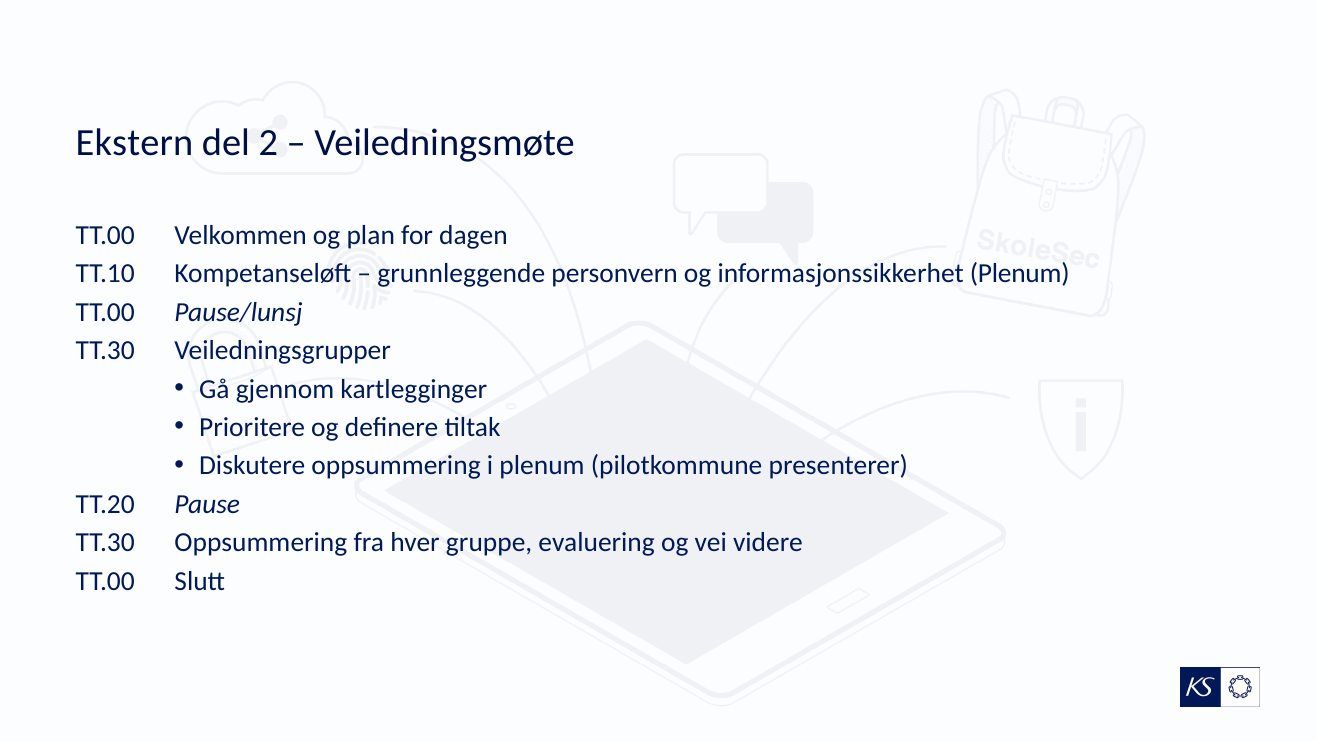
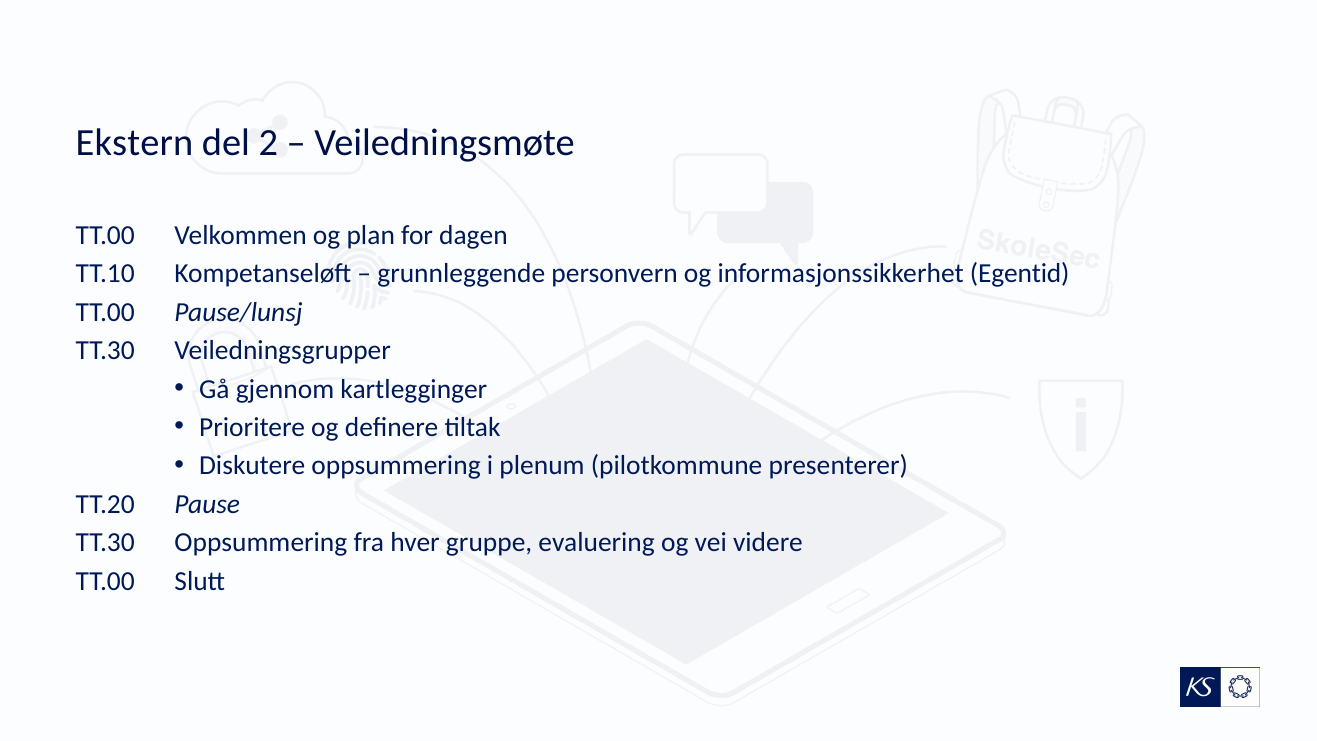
informasjonssikkerhet Plenum: Plenum -> Egentid
